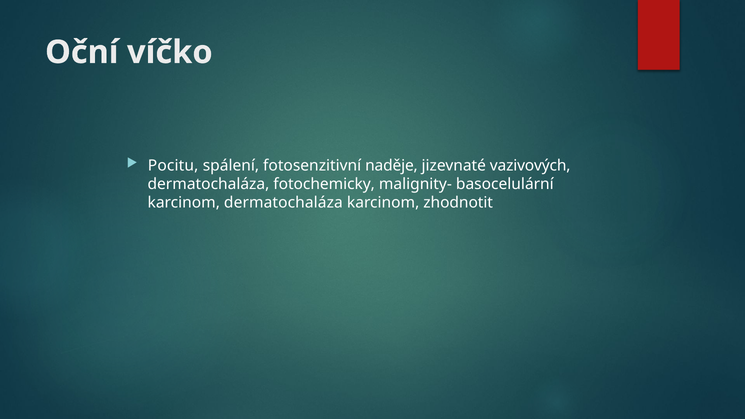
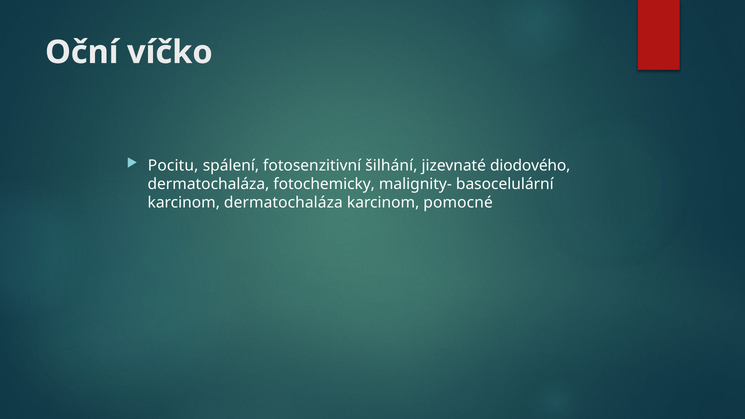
naděje: naděje -> šilhání
vazivových: vazivových -> diodového
zhodnotit: zhodnotit -> pomocné
